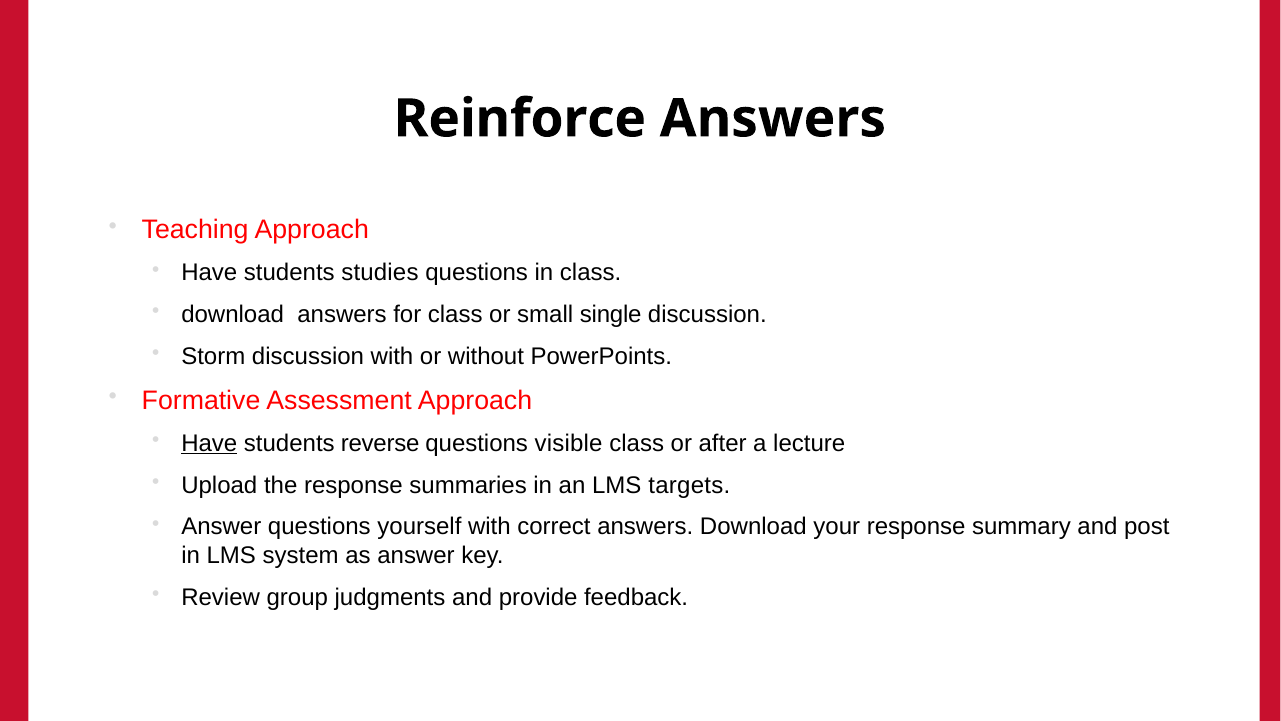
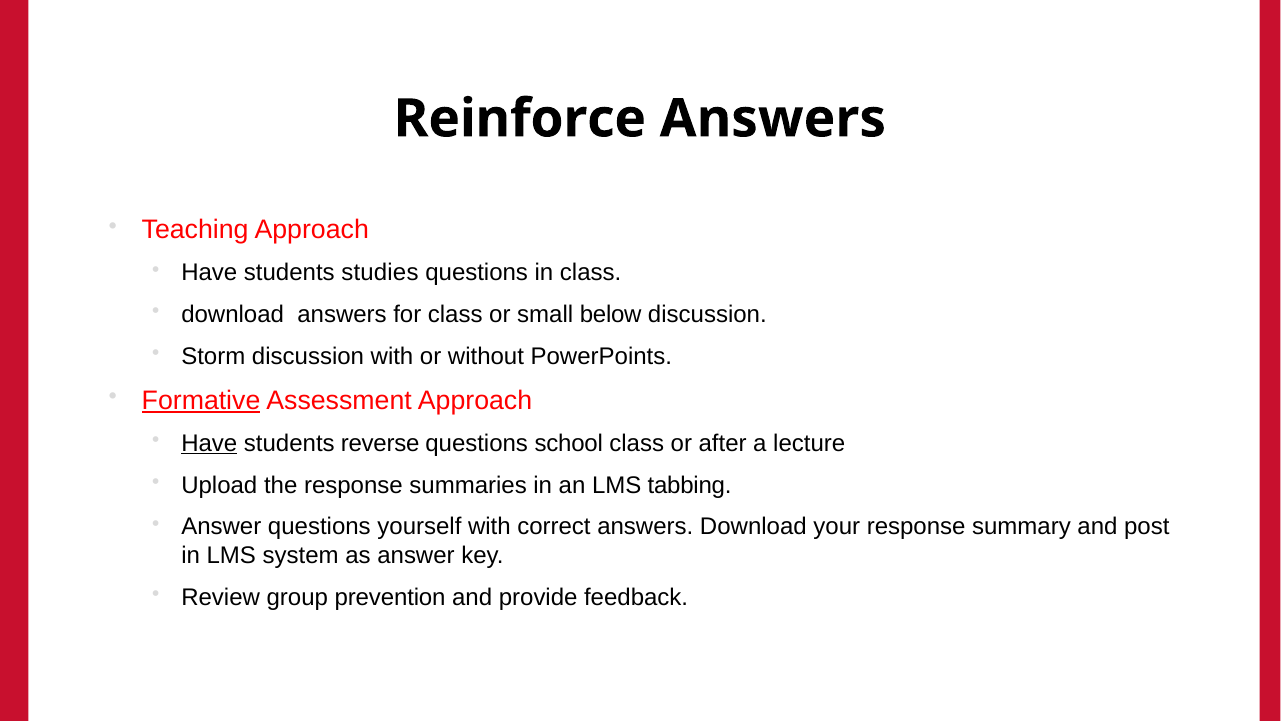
single: single -> below
Formative underline: none -> present
visible: visible -> school
targets: targets -> tabbing
judgments: judgments -> prevention
